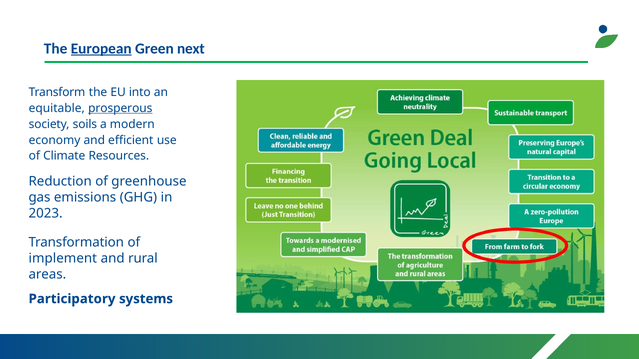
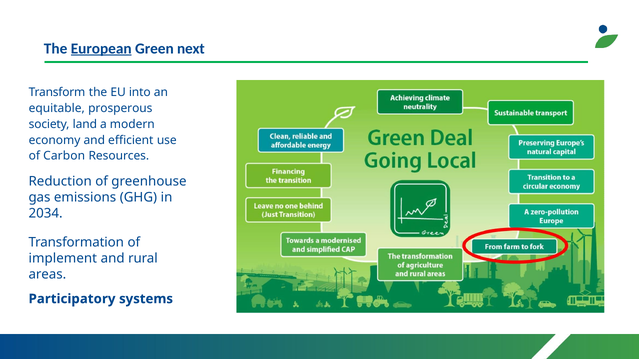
prosperous underline: present -> none
soils: soils -> land
Climate: Climate -> Carbon
2023: 2023 -> 2034
